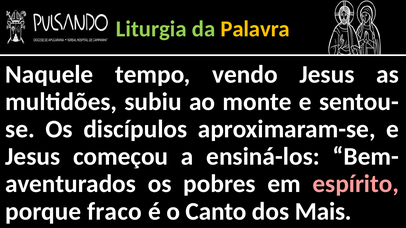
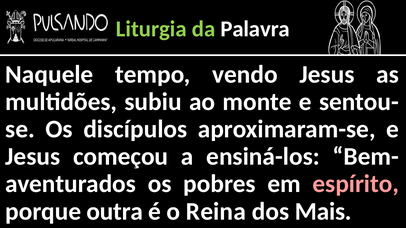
Palavra colour: yellow -> white
fraco: fraco -> outra
Canto: Canto -> Reina
